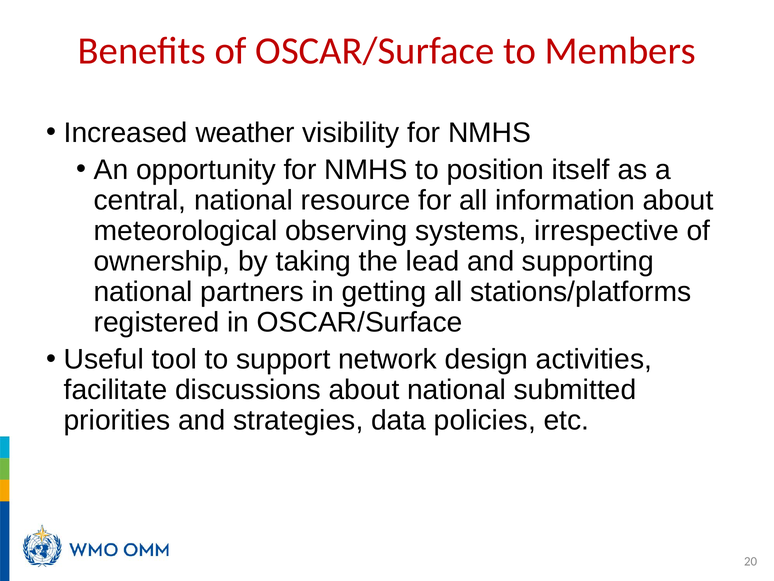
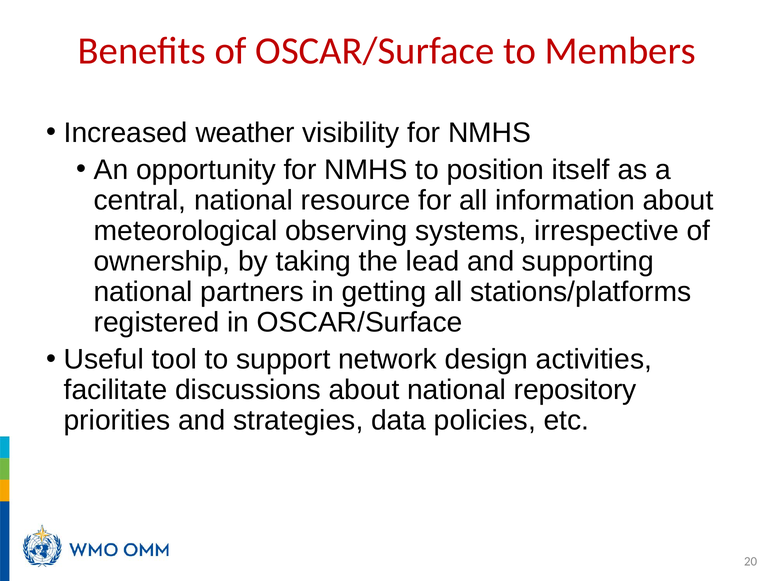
submitted: submitted -> repository
